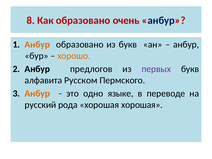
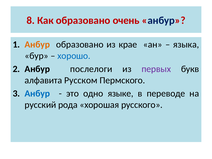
из букв: букв -> крае
анбур at (186, 44): анбур -> языка
хорошо colour: orange -> blue
предлогов: предлогов -> послелоги
Анбур at (37, 93) colour: orange -> blue
хорошая хорошая: хорошая -> русского
